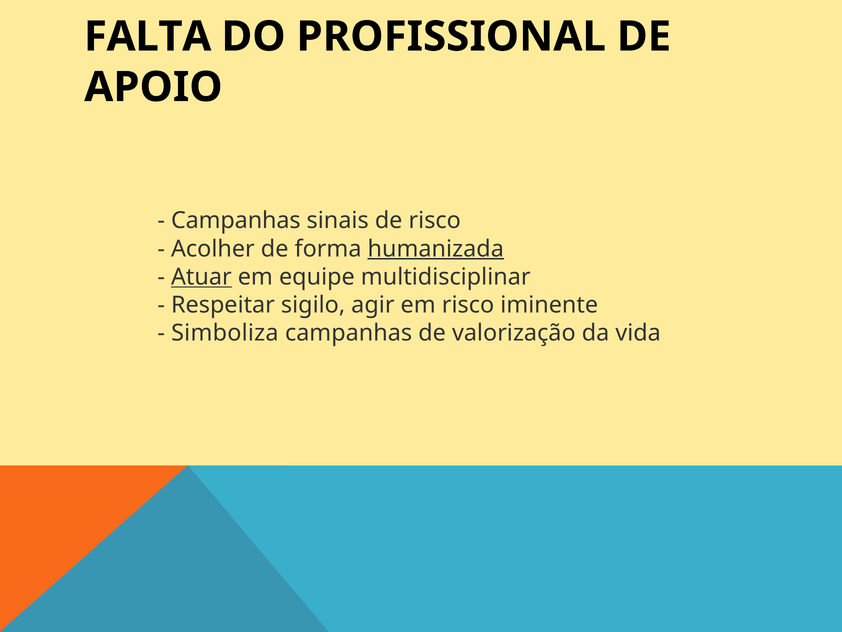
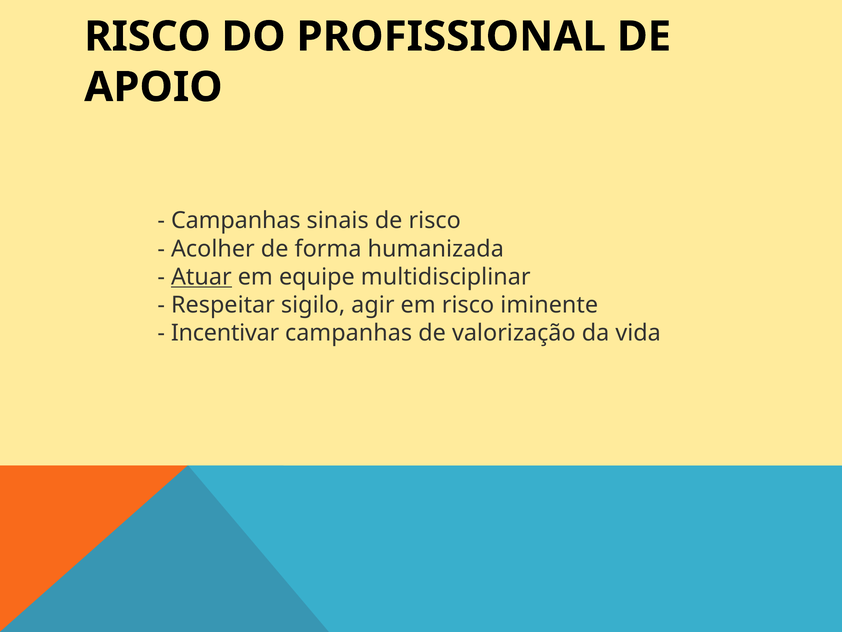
FALTA at (148, 37): FALTA -> RISCO
humanizada underline: present -> none
Simboliza: Simboliza -> Incentivar
